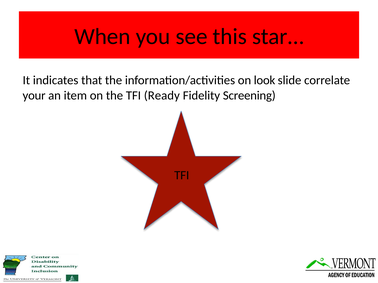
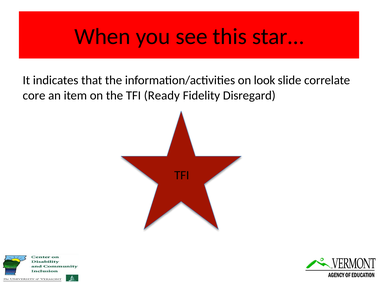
your: your -> core
Screening: Screening -> Disregard
